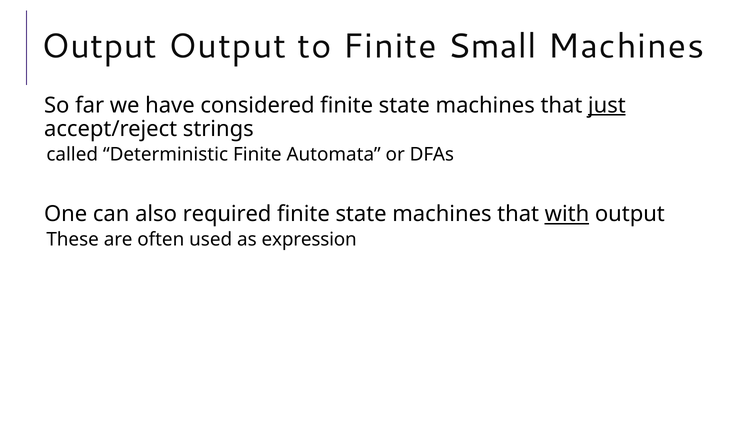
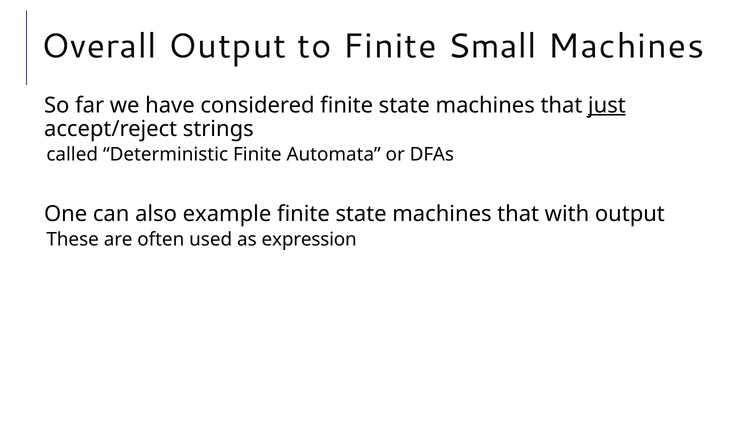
Output at (99, 46): Output -> Overall
required: required -> example
with underline: present -> none
